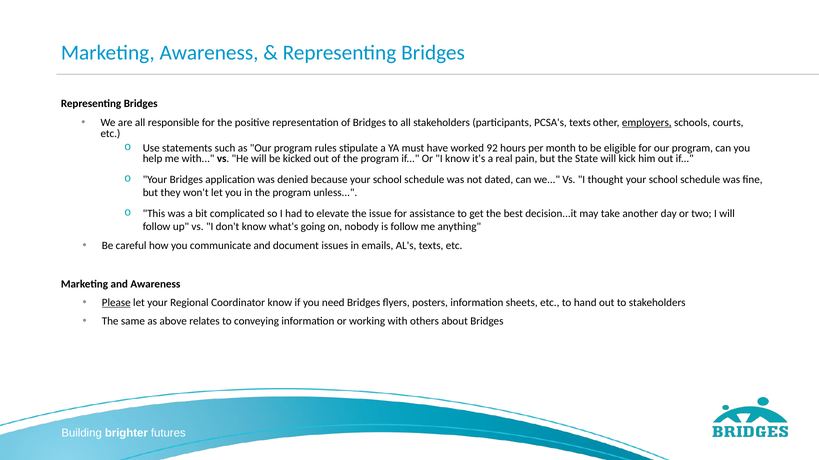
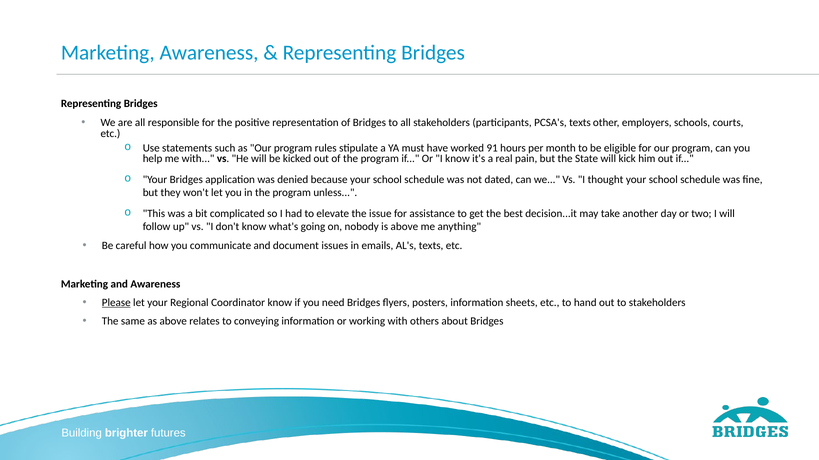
employers underline: present -> none
92: 92 -> 91
is follow: follow -> above
